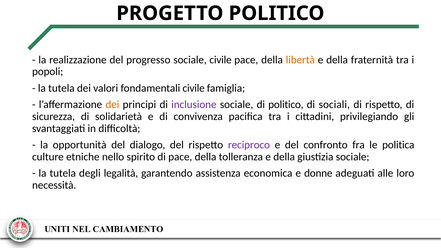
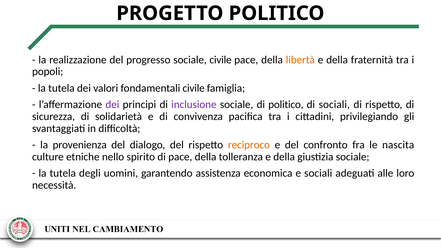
dei at (112, 105) colour: orange -> purple
opportunità: opportunità -> provenienza
reciproco colour: purple -> orange
politica: politica -> nascita
legalità: legalità -> uomini
e donne: donne -> sociali
